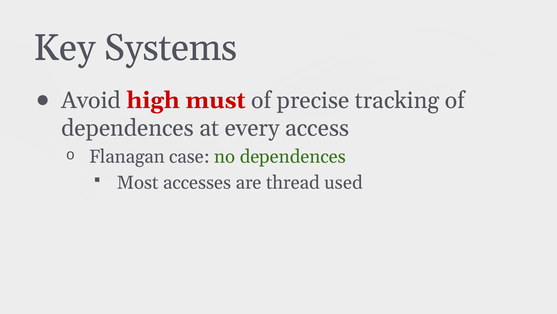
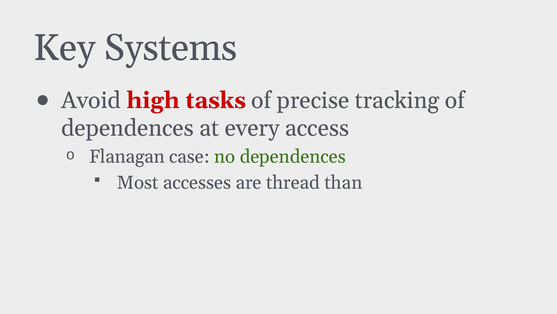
must: must -> tasks
used: used -> than
